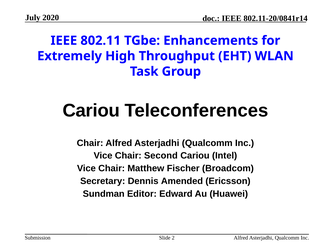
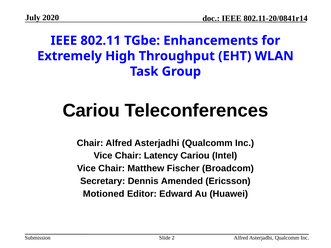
Second: Second -> Latency
Sundman: Sundman -> Motioned
